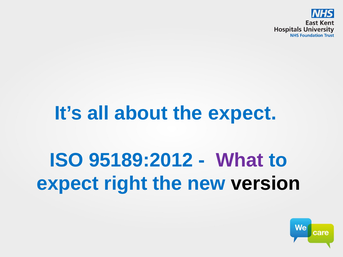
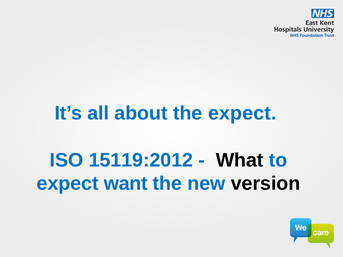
95189:2012: 95189:2012 -> 15119:2012
What colour: purple -> black
right: right -> want
